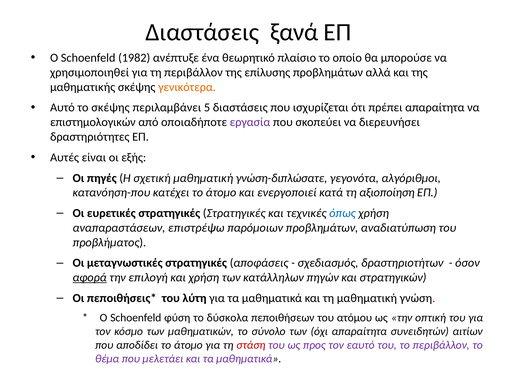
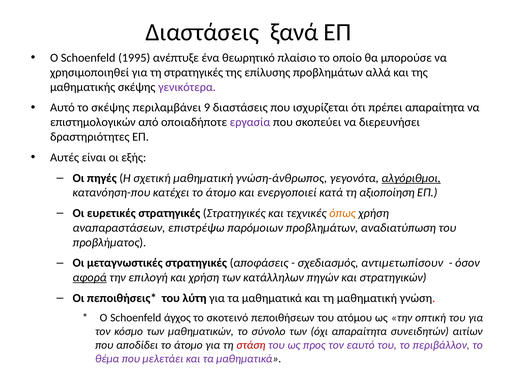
1982: 1982 -> 1995
τη περιβάλλον: περιβάλλον -> στρατηγικές
γενικότερα colour: orange -> purple
5: 5 -> 9
γνώση-διπλώσατε: γνώση-διπλώσατε -> γνώση-άνθρωπος
αλγόριθμοι underline: none -> present
όπως colour: blue -> orange
δραστηριοτήτων: δραστηριοτήτων -> αντιμετωπίσουν
φύση: φύση -> άγχος
δύσκολα: δύσκολα -> σκοτεινό
